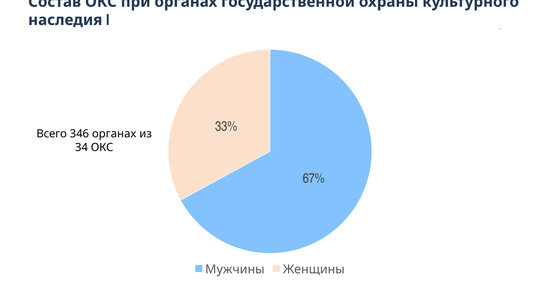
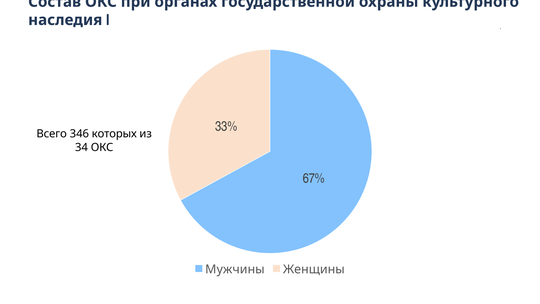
346 органах: органах -> которых
